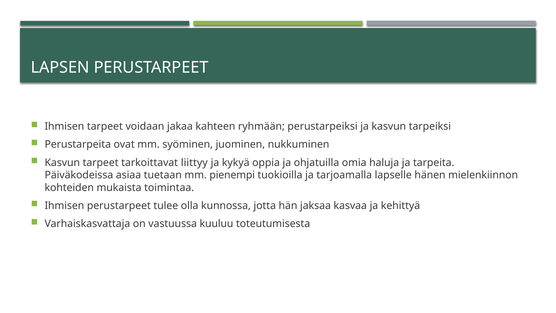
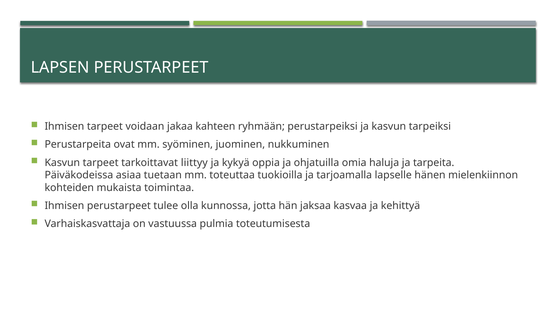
pienempi: pienempi -> toteuttaa
kuuluu: kuuluu -> pulmia
